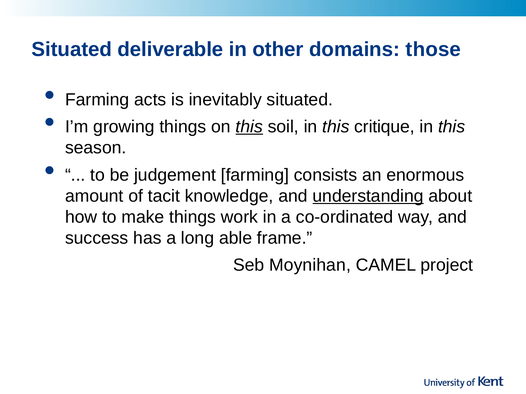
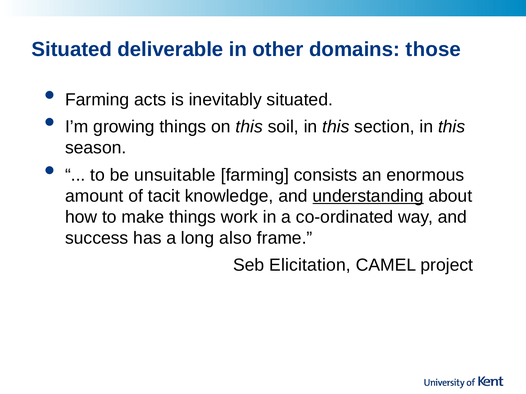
this at (249, 127) underline: present -> none
critique: critique -> section
judgement: judgement -> unsuitable
able: able -> also
Moynihan: Moynihan -> Elicitation
